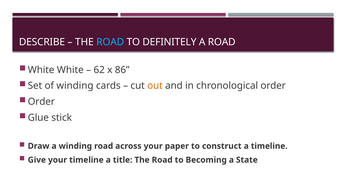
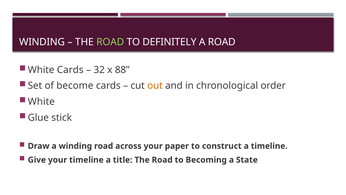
DESCRIBE at (42, 42): DESCRIBE -> WINDING
ROAD at (110, 42) colour: light blue -> light green
White White: White -> Cards
62: 62 -> 32
86: 86 -> 88
of winding: winding -> become
Order at (41, 101): Order -> White
